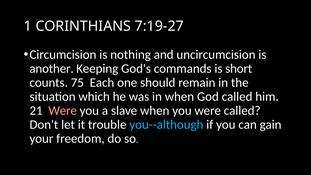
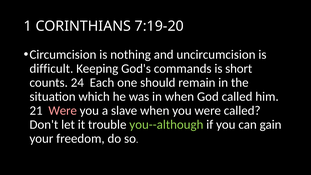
7:19-27: 7:19-27 -> 7:19-20
another: another -> difficult
75: 75 -> 24
you--although colour: light blue -> light green
